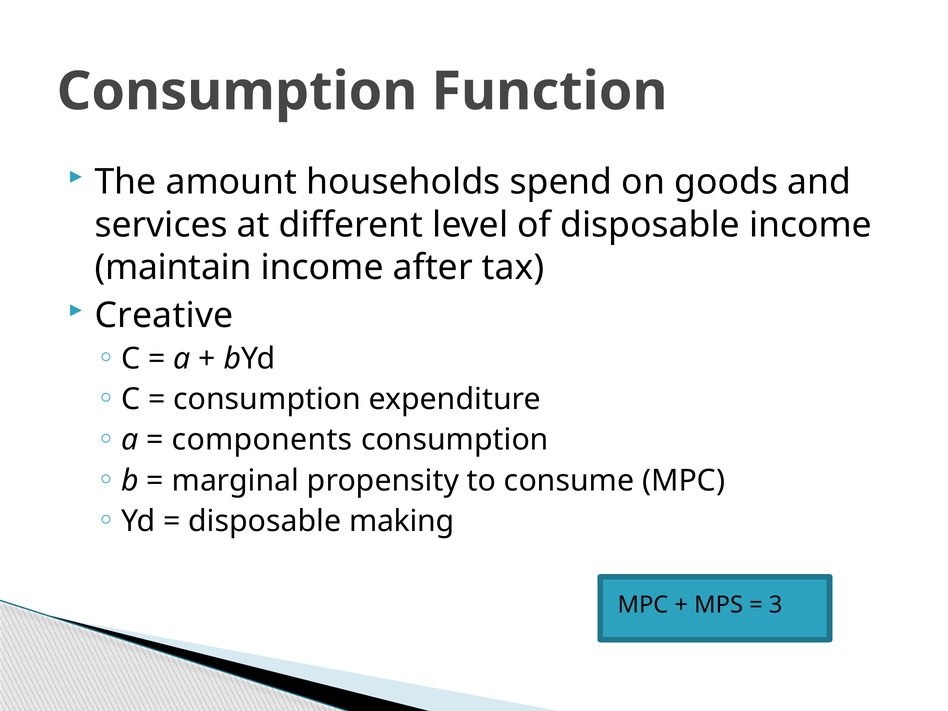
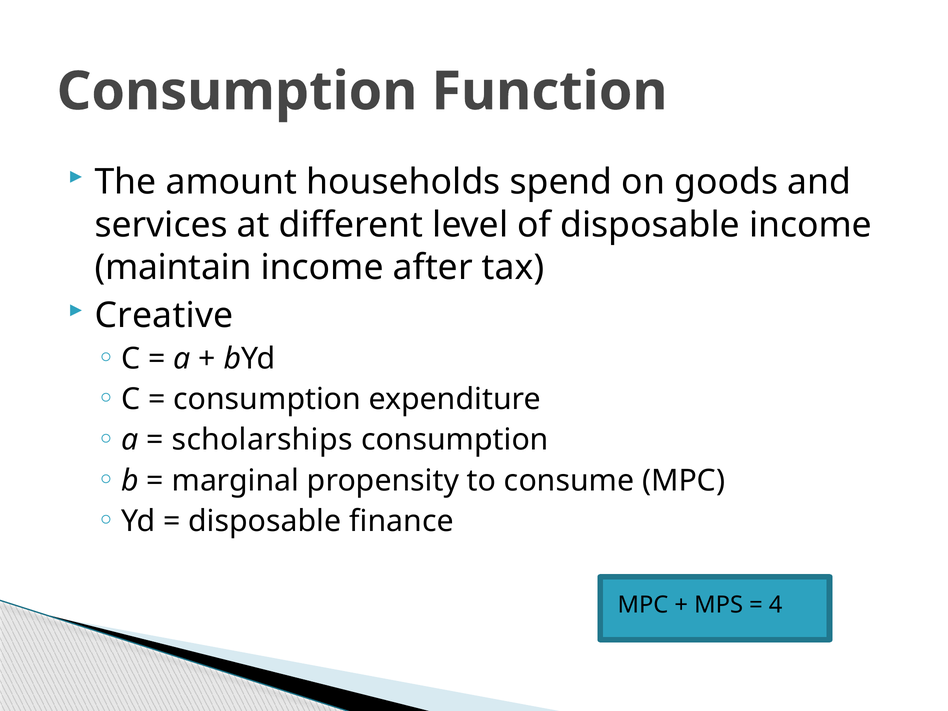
components: components -> scholarships
making: making -> finance
3: 3 -> 4
